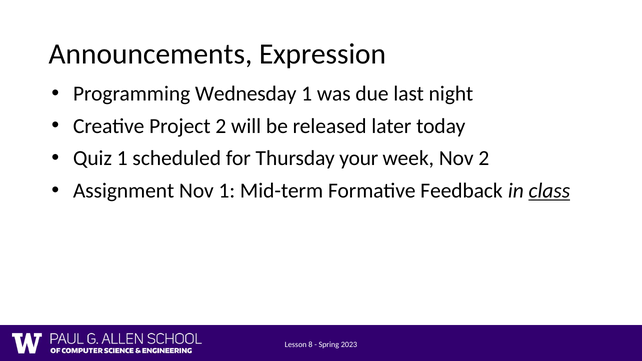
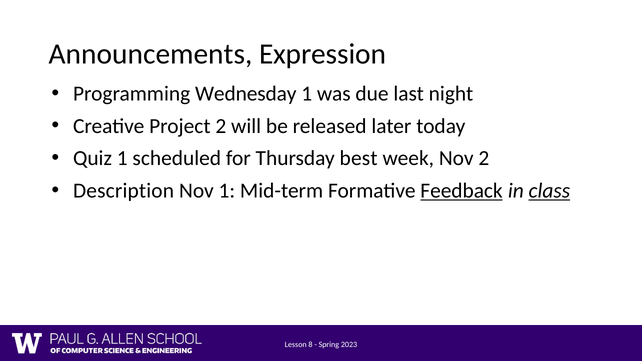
your: your -> best
Assignment: Assignment -> Description
Feedback underline: none -> present
